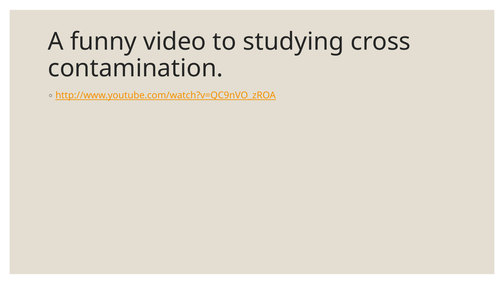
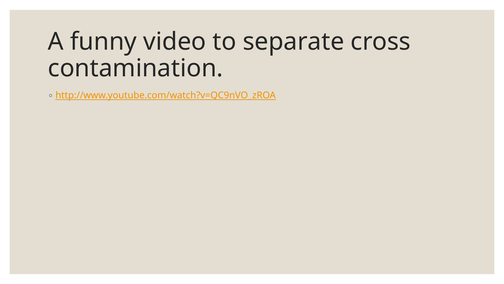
studying: studying -> separate
